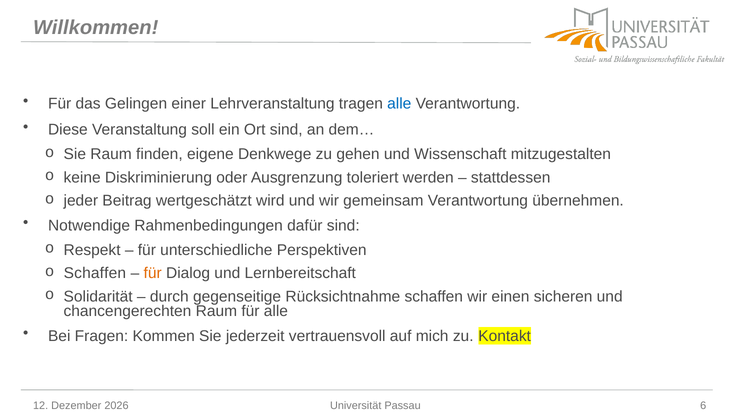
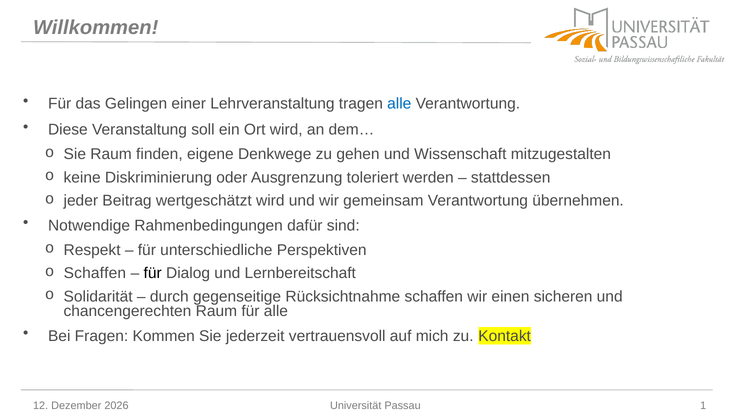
Ort sind: sind -> wird
für at (153, 273) colour: orange -> black
6: 6 -> 1
